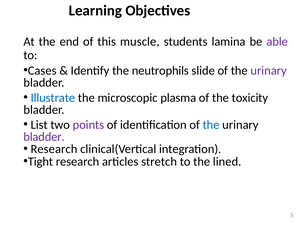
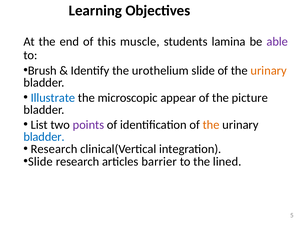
Cases: Cases -> Brush
neutrophils: neutrophils -> urothelium
urinary at (269, 70) colour: purple -> orange
plasma: plasma -> appear
toxicity: toxicity -> picture
the at (211, 124) colour: blue -> orange
bladder at (44, 136) colour: purple -> blue
Tight at (40, 161): Tight -> Slide
stretch: stretch -> barrier
